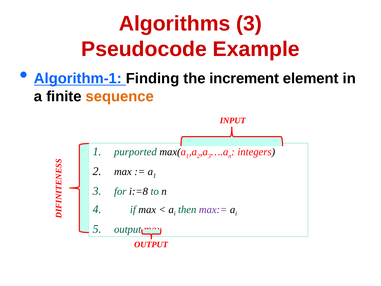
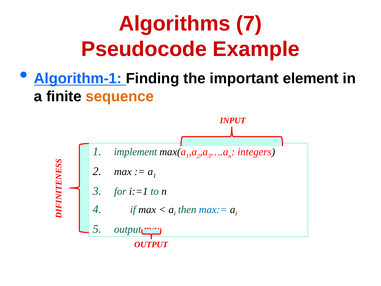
Algorithms 3: 3 -> 7
increment: increment -> important
purported: purported -> implement
i:=8: i:=8 -> i:=1
max:= colour: purple -> blue
